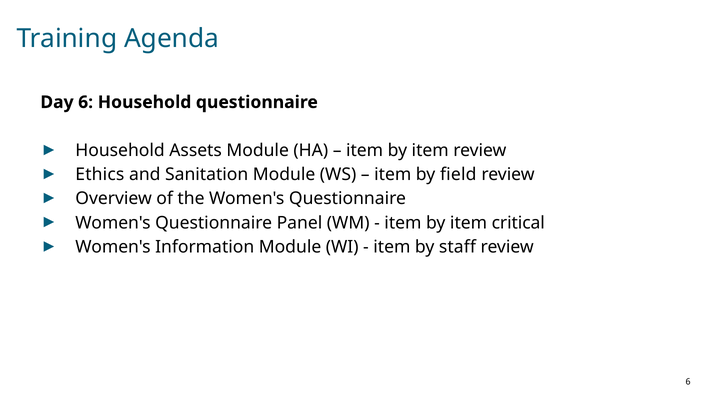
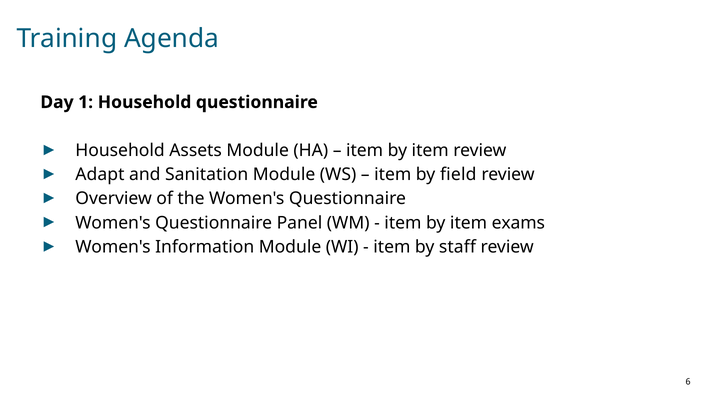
Day 6: 6 -> 1
Ethics: Ethics -> Adapt
critical: critical -> exams
